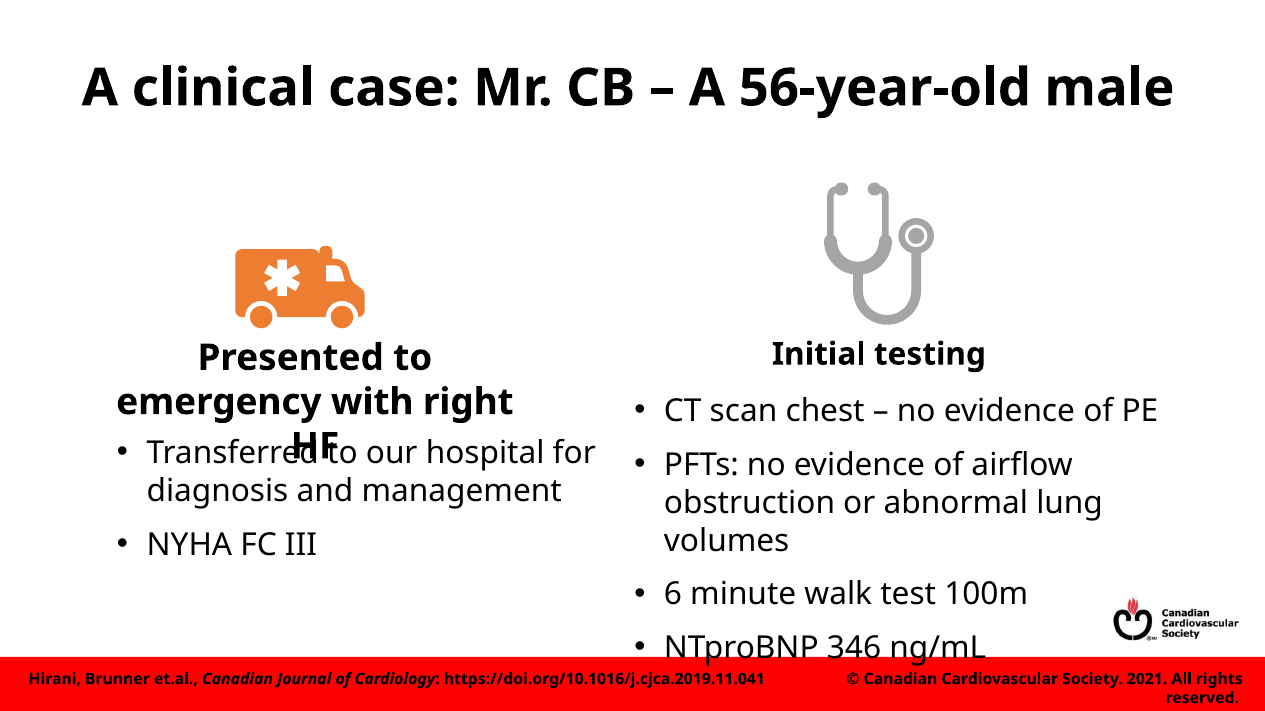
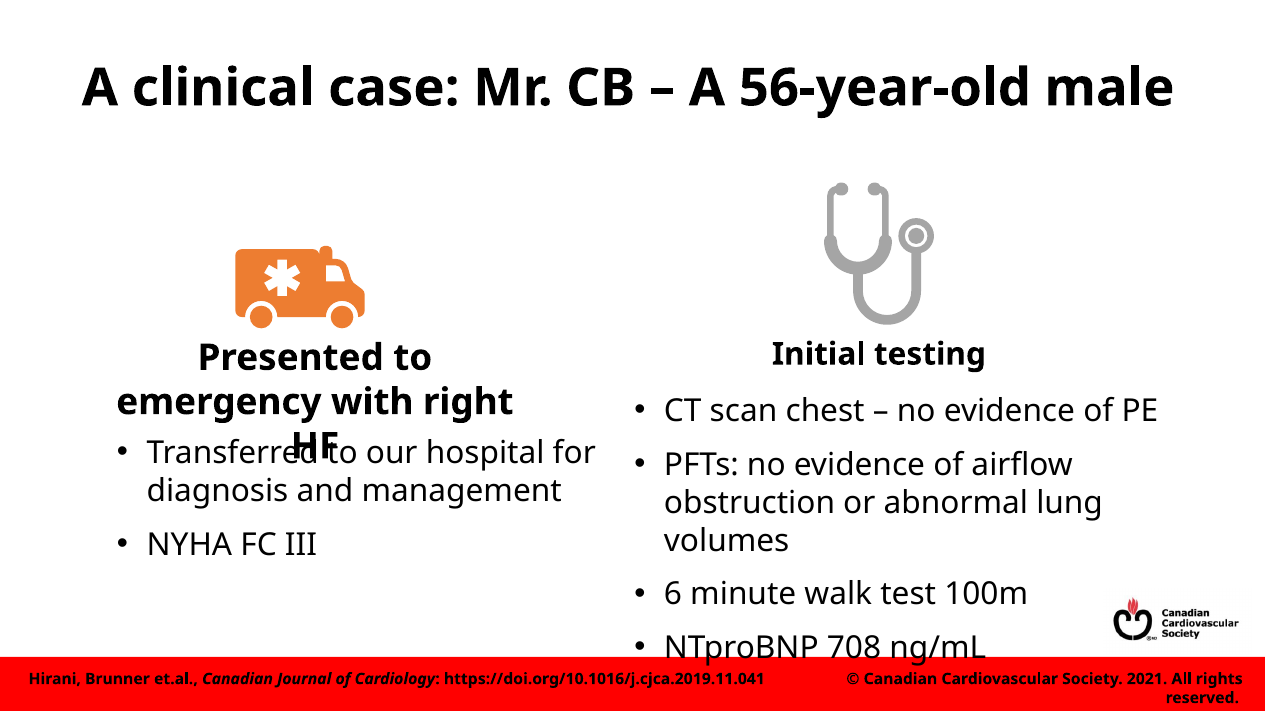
346: 346 -> 708
